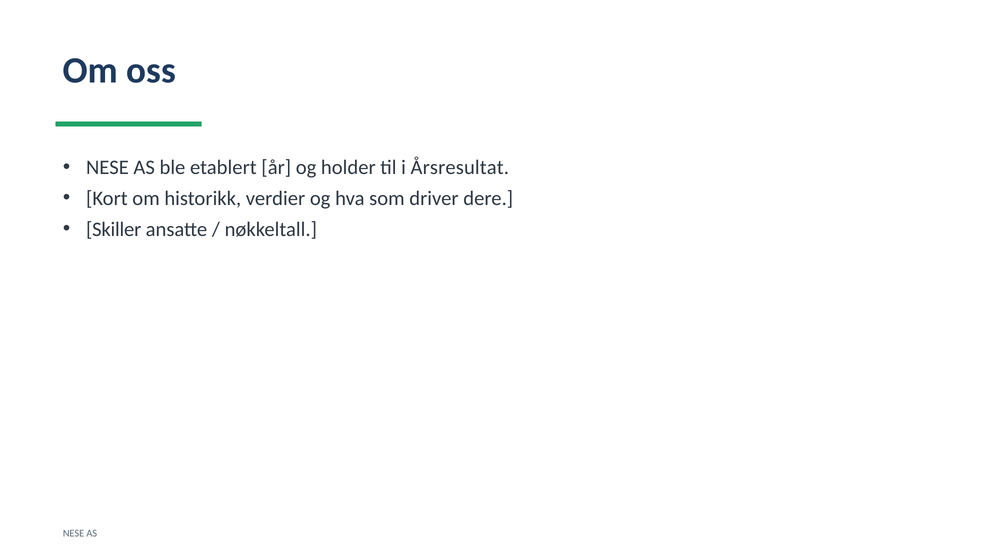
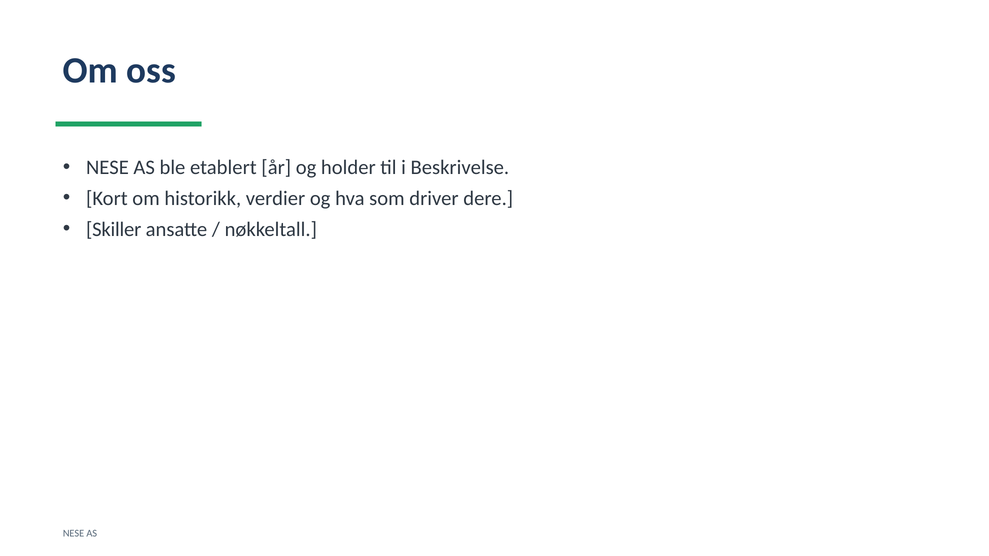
Årsresultat: Årsresultat -> Beskrivelse
